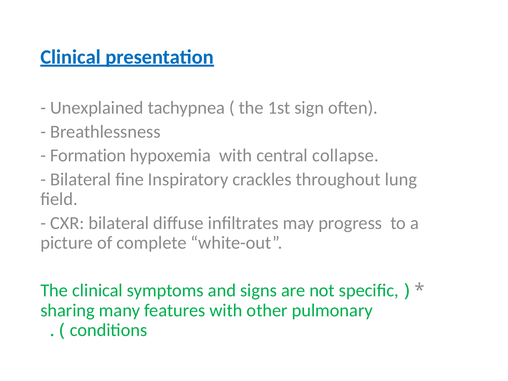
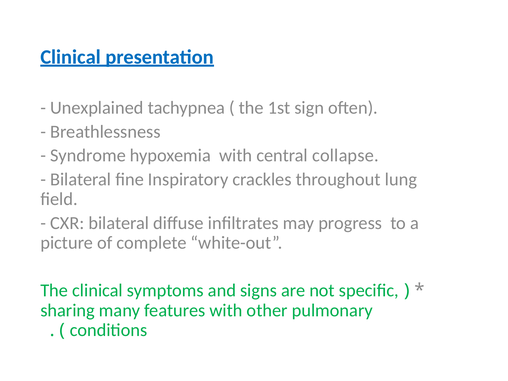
Formation: Formation -> Syndrome
